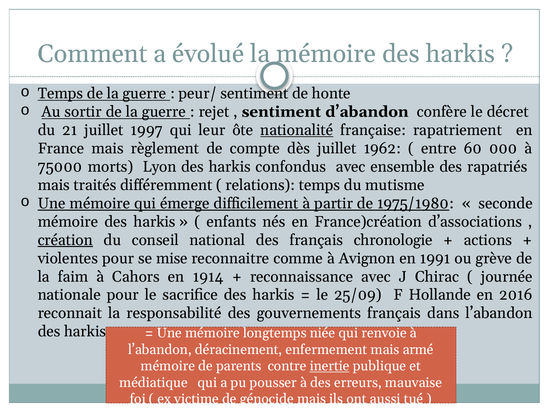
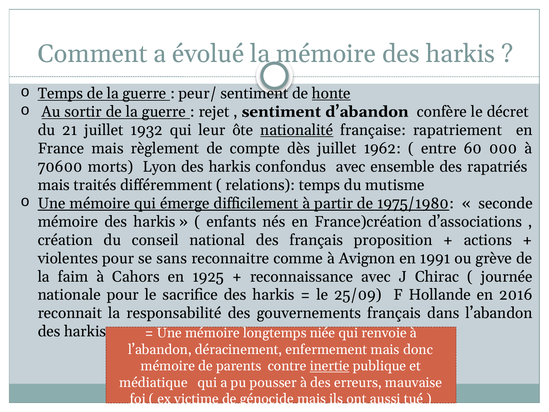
honte underline: none -> present
1997: 1997 -> 1932
75000: 75000 -> 70600
création underline: present -> none
chronologie: chronologie -> proposition
mise: mise -> sans
1914: 1914 -> 1925
armé: armé -> donc
